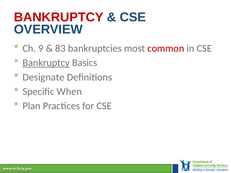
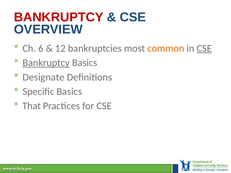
9: 9 -> 6
83: 83 -> 12
common colour: red -> orange
CSE at (204, 48) underline: none -> present
Specific When: When -> Basics
Plan: Plan -> That
